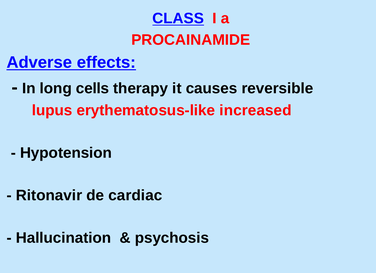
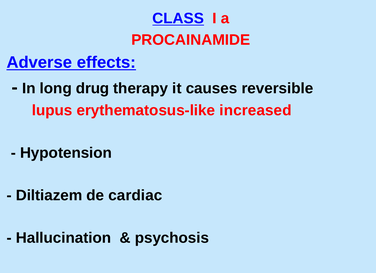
cells: cells -> drug
Ritonavir: Ritonavir -> Diltiazem
